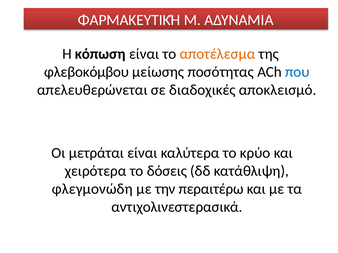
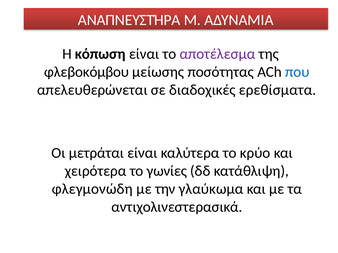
ΦΑΡΜΑΚΕΥΤΙΚΉ: ΦΑΡΜΑΚΕΥΤΙΚΉ -> ΑΝΑΠΝΕΥΣΤΉΡΑ
αποτέλεσμα colour: orange -> purple
αποκλεισμό: αποκλεισμό -> ερεθίσματα
δόσεις: δόσεις -> γωνίες
περαιτέρω: περαιτέρω -> γλαύκωμα
